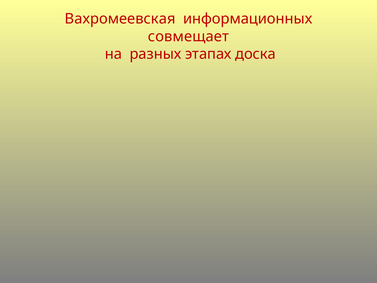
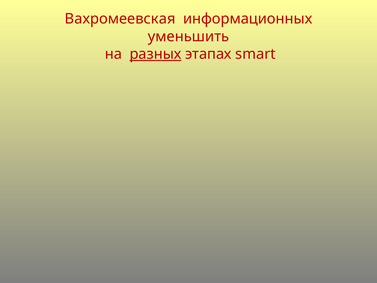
совмещает: совмещает -> уменьшить
разных underline: none -> present
доска: доска -> smart
